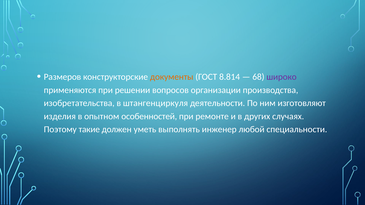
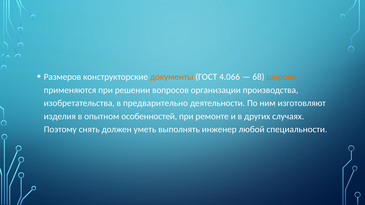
8.814: 8.814 -> 4.066
широко colour: purple -> orange
штангенциркуля: штангенциркуля -> предварительно
такие: такие -> снять
